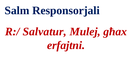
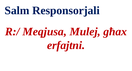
Salvatur: Salvatur -> Meqjusa
